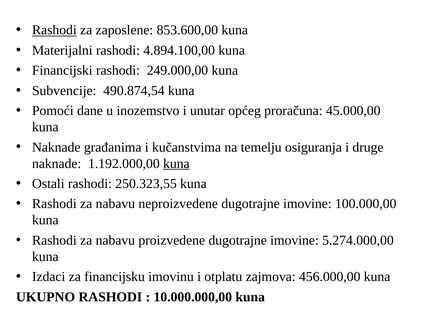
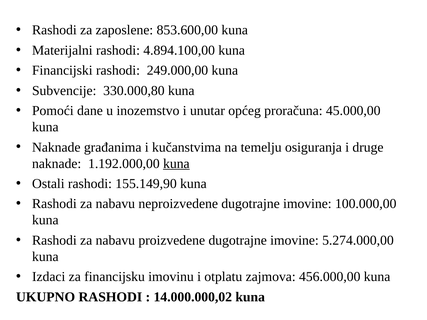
Rashodi at (54, 30) underline: present -> none
490.874,54: 490.874,54 -> 330.000,80
250.323,55: 250.323,55 -> 155.149,90
10.000.000,00: 10.000.000,00 -> 14.000.000,02
